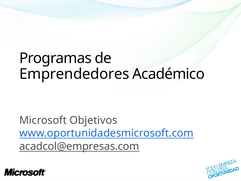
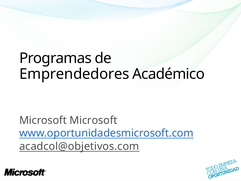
Microsoft Objetivos: Objetivos -> Microsoft
acadcol@empresas.com: acadcol@empresas.com -> acadcol@objetivos.com
